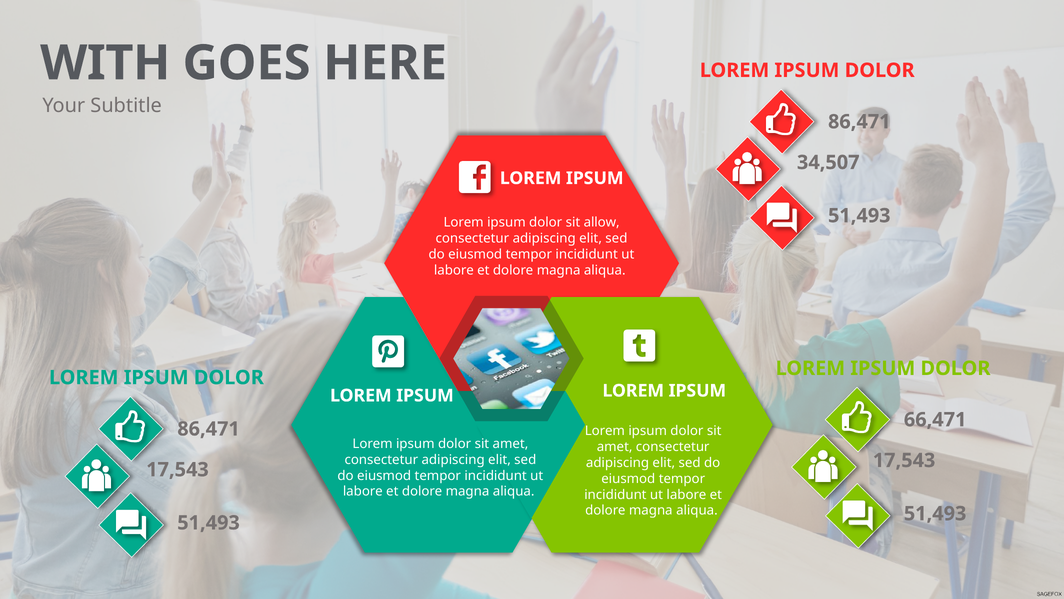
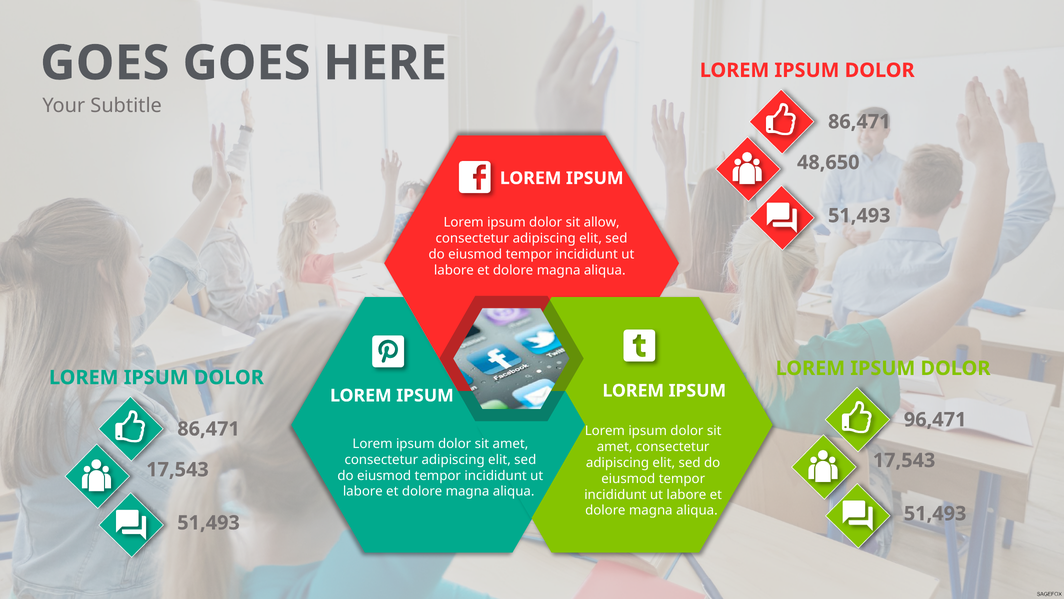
WITH at (105, 63): WITH -> GOES
34,507: 34,507 -> 48,650
66,471: 66,471 -> 96,471
